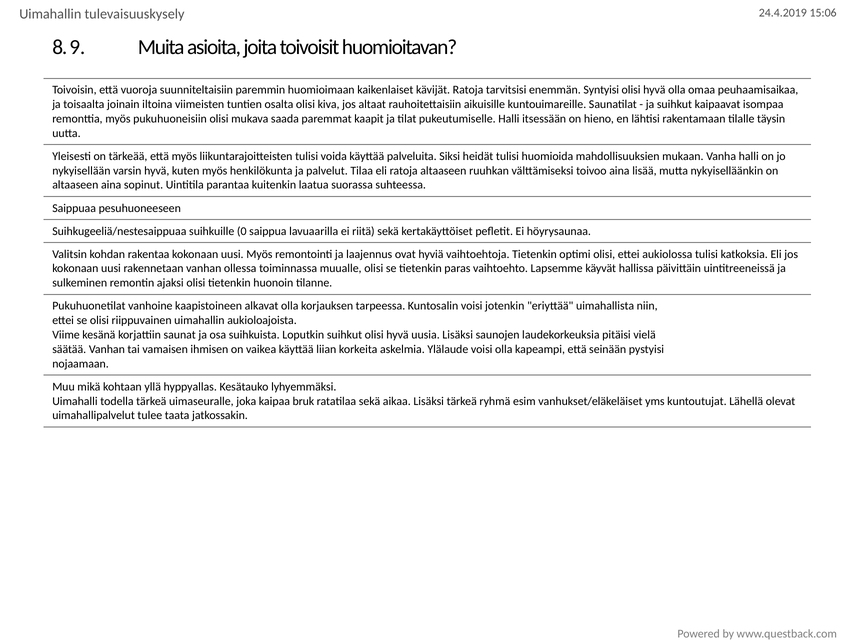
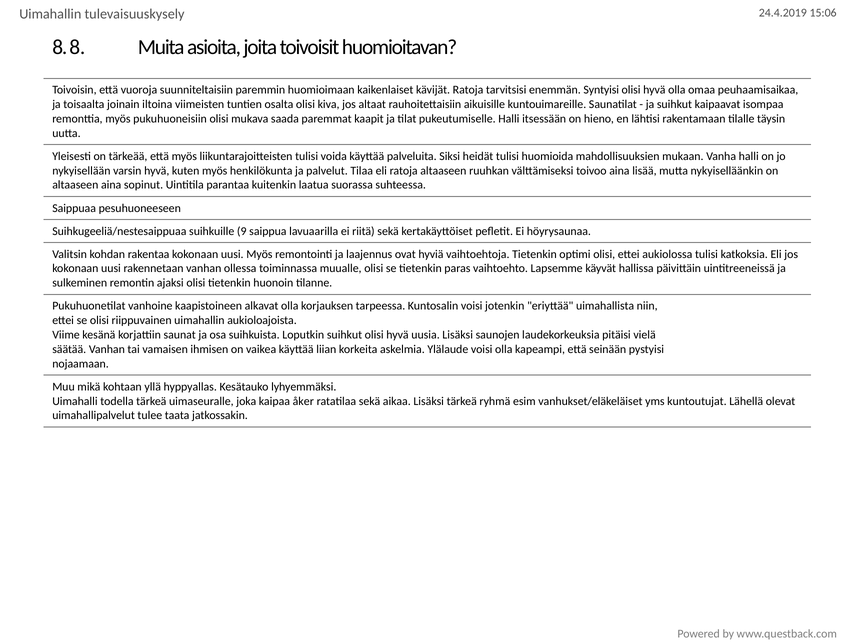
8 9: 9 -> 8
0: 0 -> 9
bruk: bruk -> åker
